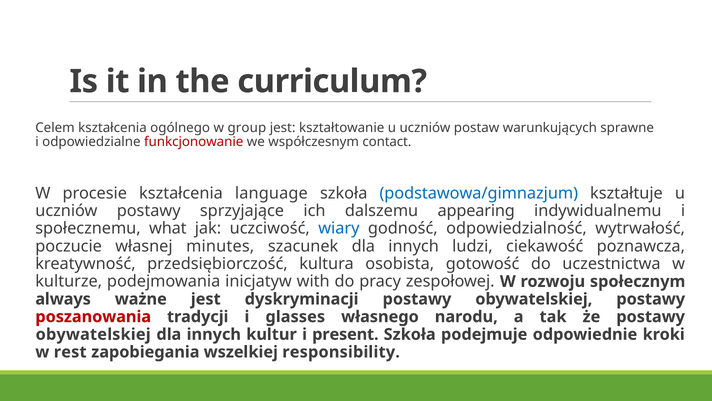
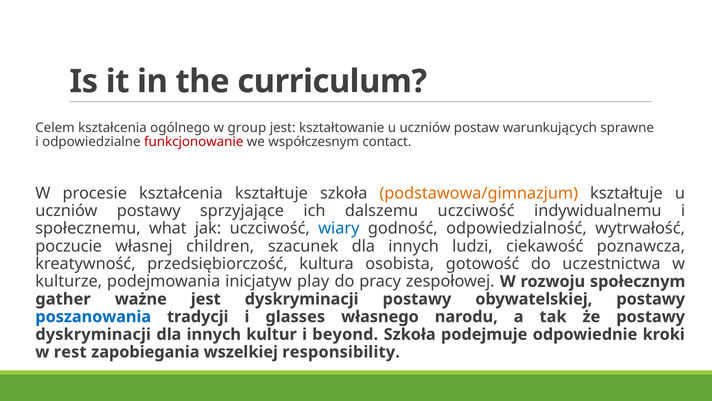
kształcenia language: language -> kształtuje
podstawowa/gimnazjum colour: blue -> orange
dalszemu appearing: appearing -> uczciwość
minutes: minutes -> children
with: with -> play
always: always -> gather
poszanowania colour: red -> blue
obywatelskiej at (93, 334): obywatelskiej -> dyskryminacji
present: present -> beyond
